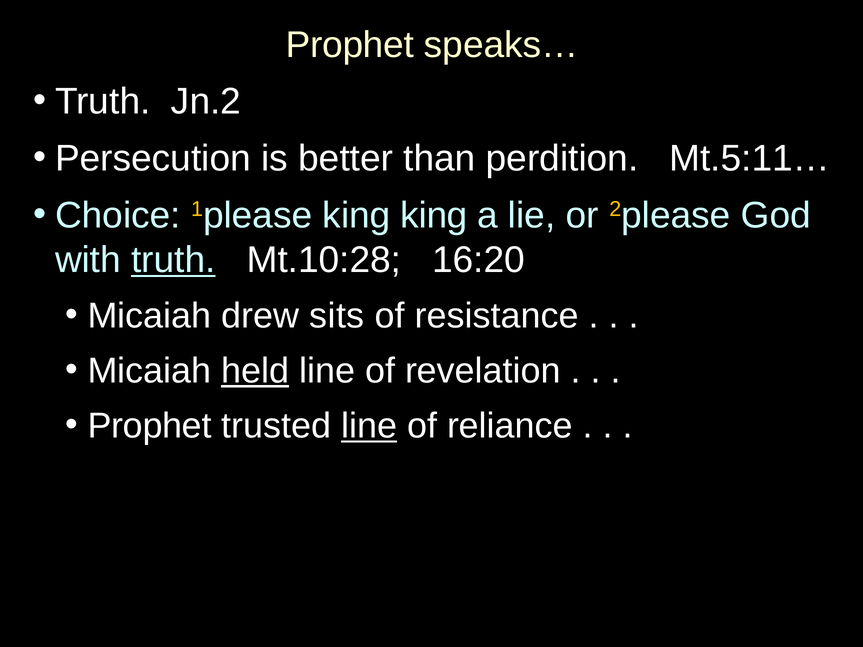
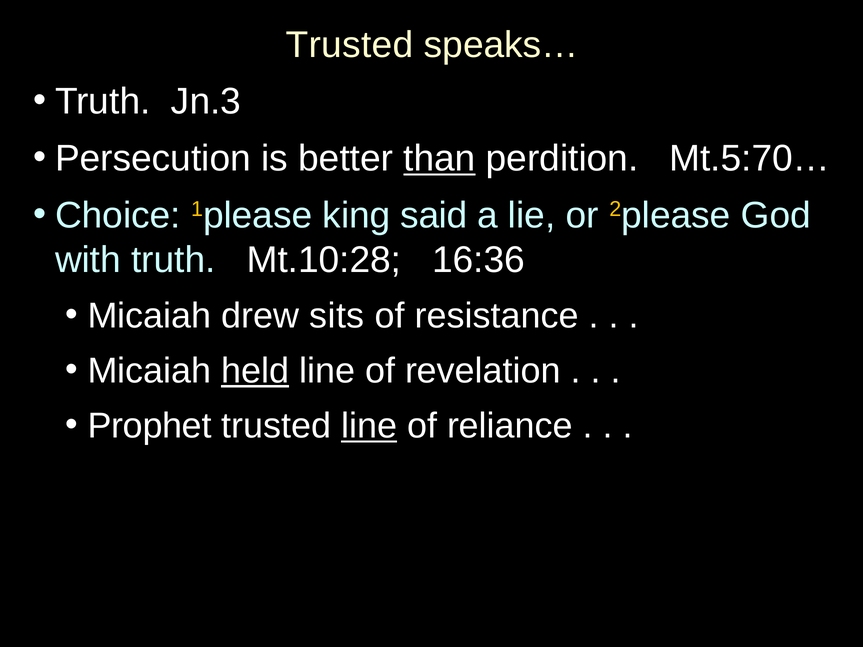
Prophet at (350, 45): Prophet -> Trusted
Jn.2: Jn.2 -> Jn.3
than underline: none -> present
Mt.5:11…: Mt.5:11… -> Mt.5:70…
king king: king -> said
truth at (173, 260) underline: present -> none
16:20: 16:20 -> 16:36
